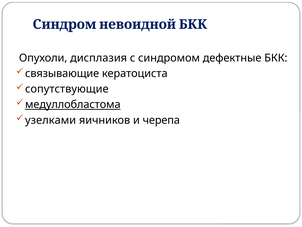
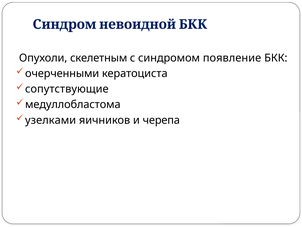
дисплазия: дисплазия -> скелетным
дефектные: дефектные -> появление
связывающие: связывающие -> очерченными
медуллобластома underline: present -> none
